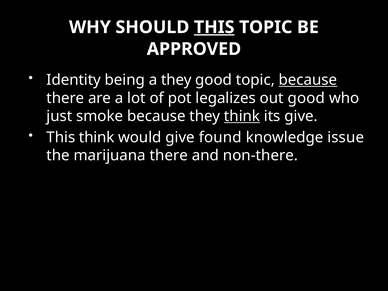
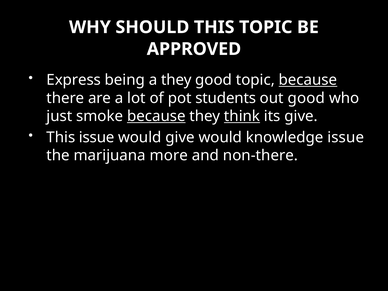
THIS at (214, 27) underline: present -> none
Identity: Identity -> Express
legalizes: legalizes -> students
because at (156, 116) underline: none -> present
This think: think -> issue
give found: found -> would
marijuana there: there -> more
